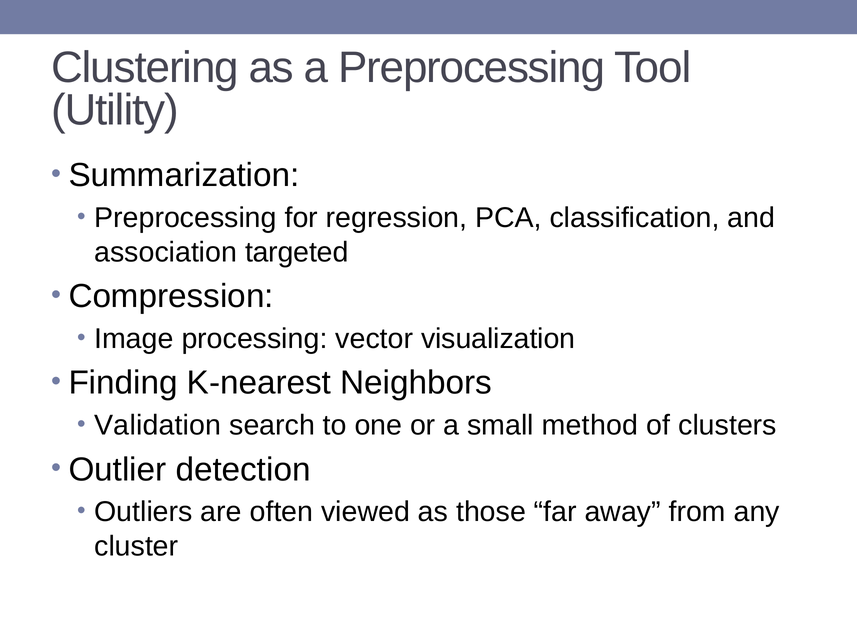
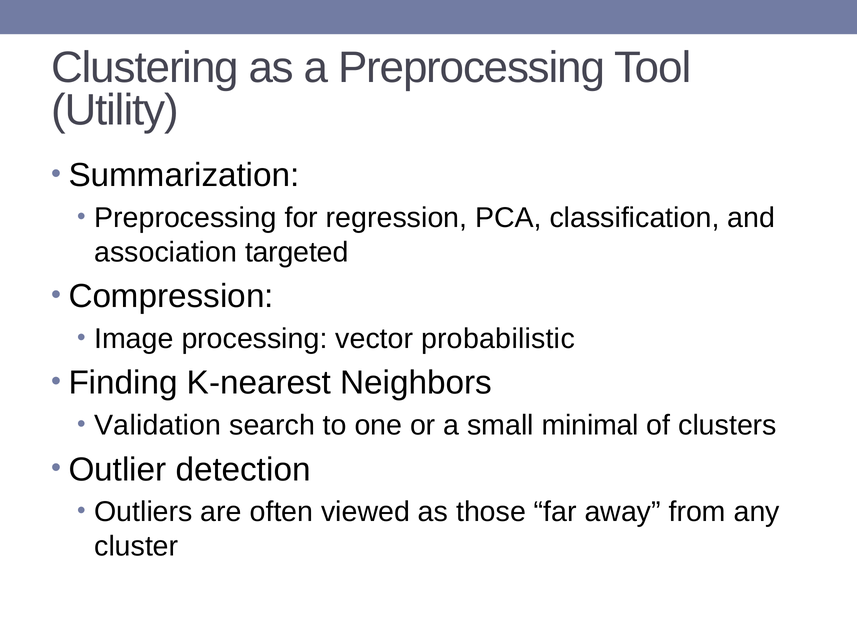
visualization: visualization -> probabilistic
method: method -> minimal
